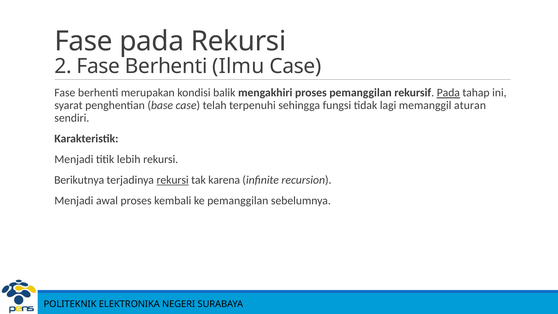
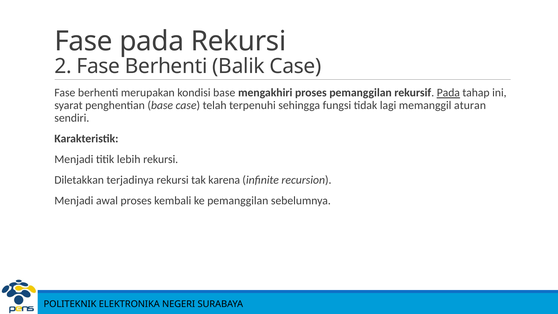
Ilmu: Ilmu -> Balik
kondisi balik: balik -> base
Berikutnya: Berikutnya -> Diletakkan
rekursi at (173, 180) underline: present -> none
